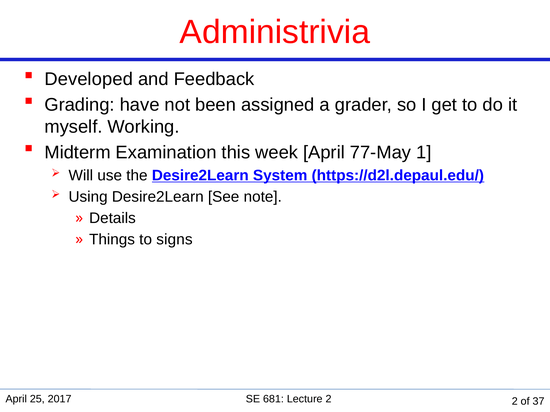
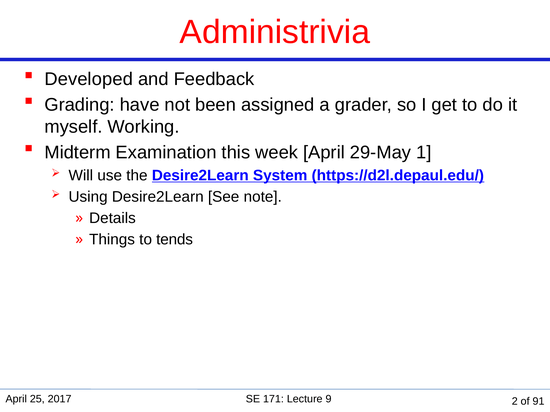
77-May: 77-May -> 29-May
signs: signs -> tends
681: 681 -> 171
Lecture 2: 2 -> 9
37: 37 -> 91
